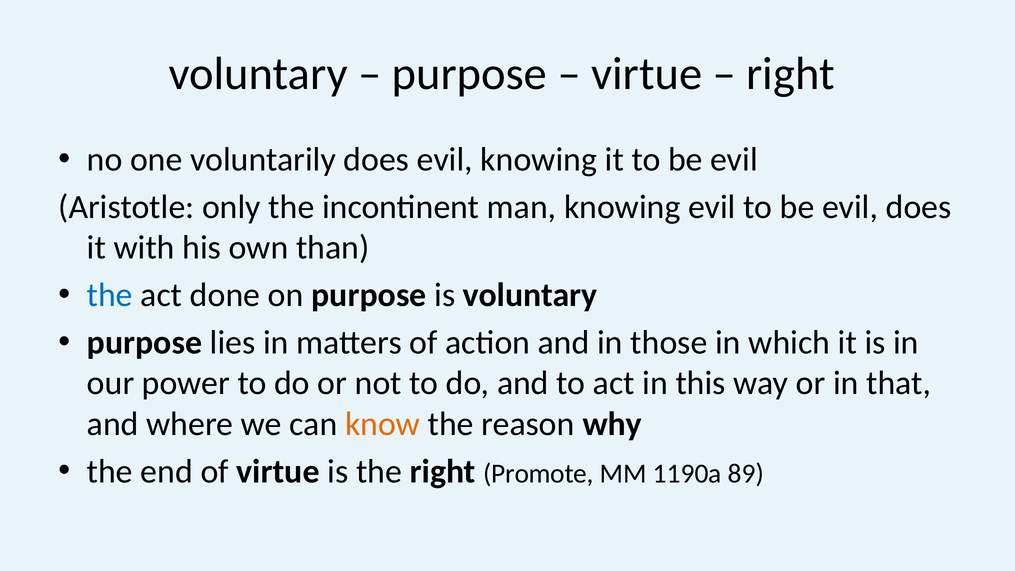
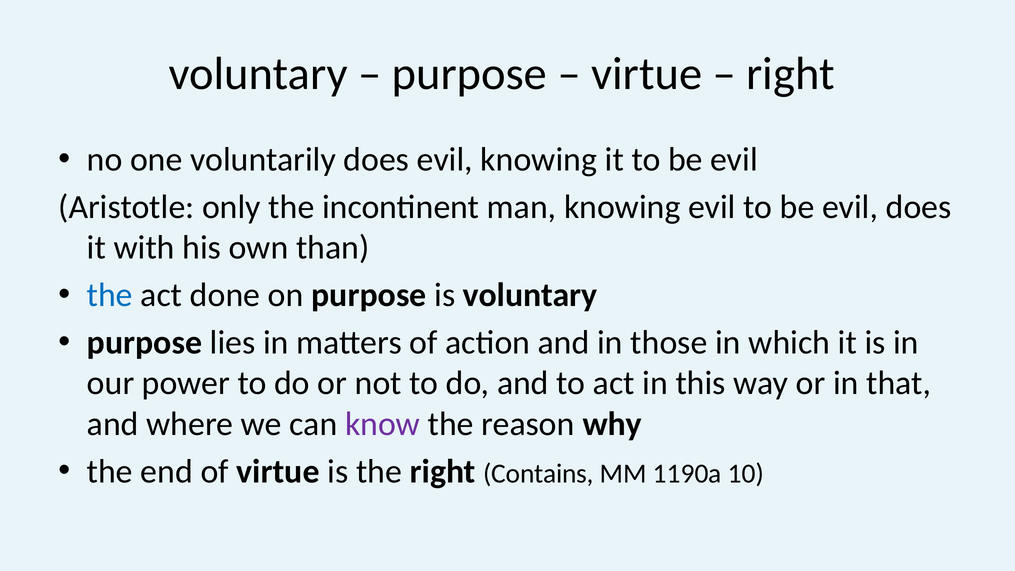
know colour: orange -> purple
Promote: Promote -> Contains
89: 89 -> 10
